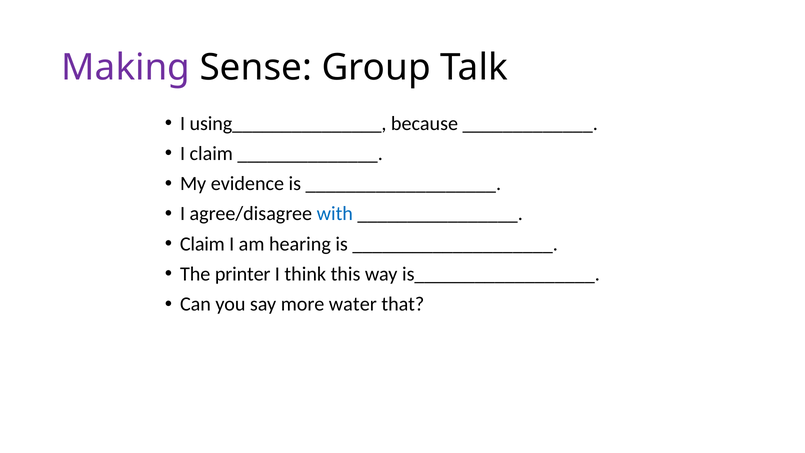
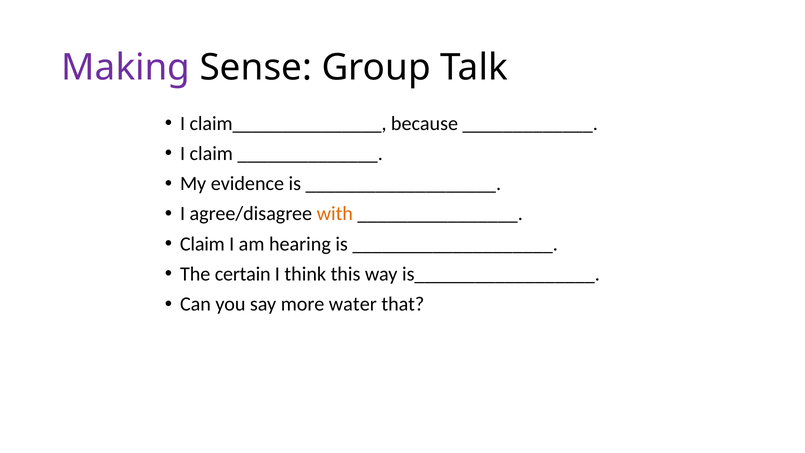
using_______________: using_______________ -> claim_______________
with colour: blue -> orange
printer: printer -> certain
